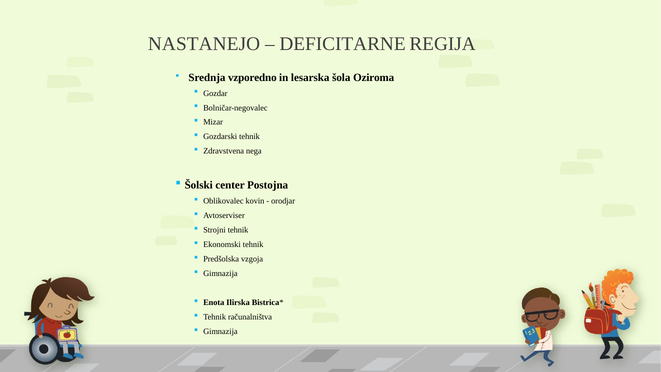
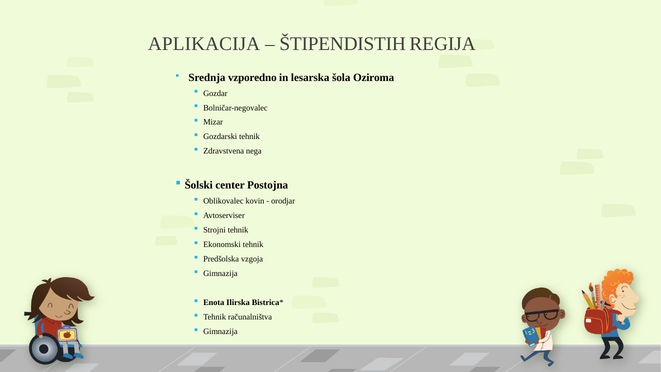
NASTANEJO: NASTANEJO -> APLIKACIJA
DEFICITARNE: DEFICITARNE -> ŠTIPENDISTIH
